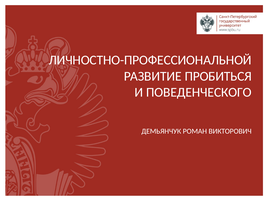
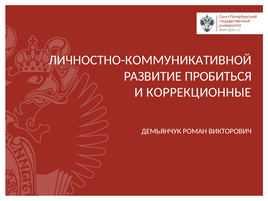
ЛИЧНОСТНО-ПРОФЕССИОНАЛЬНОЙ: ЛИЧНОСТНО-ПРОФЕССИОНАЛЬНОЙ -> ЛИЧНОСТНО-КОММУНИКАТИВНОЙ
ПОВЕДЕНЧЕСКОГО: ПОВЕДЕНЧЕСКОГО -> КОРРЕКЦИОННЫЕ
